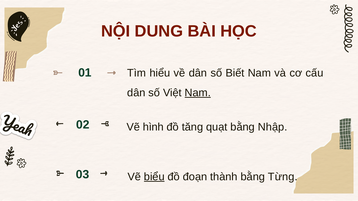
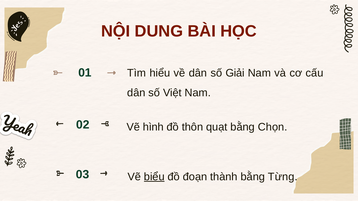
Biết: Biết -> Giải
Nam at (198, 93) underline: present -> none
tăng: tăng -> thôn
Nhập: Nhập -> Chọn
